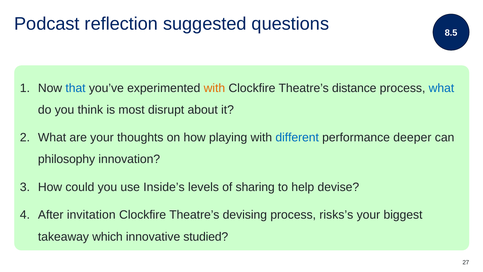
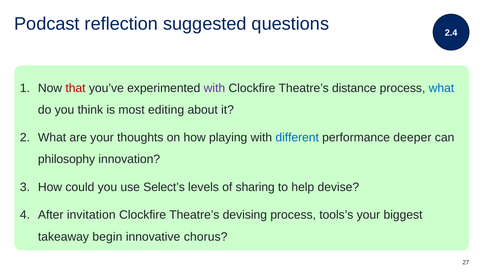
8.5: 8.5 -> 2.4
that colour: blue -> red
with at (214, 88) colour: orange -> purple
disrupt: disrupt -> editing
Inside’s: Inside’s -> Select’s
risks’s: risks’s -> tools’s
which: which -> begin
studied: studied -> chorus
